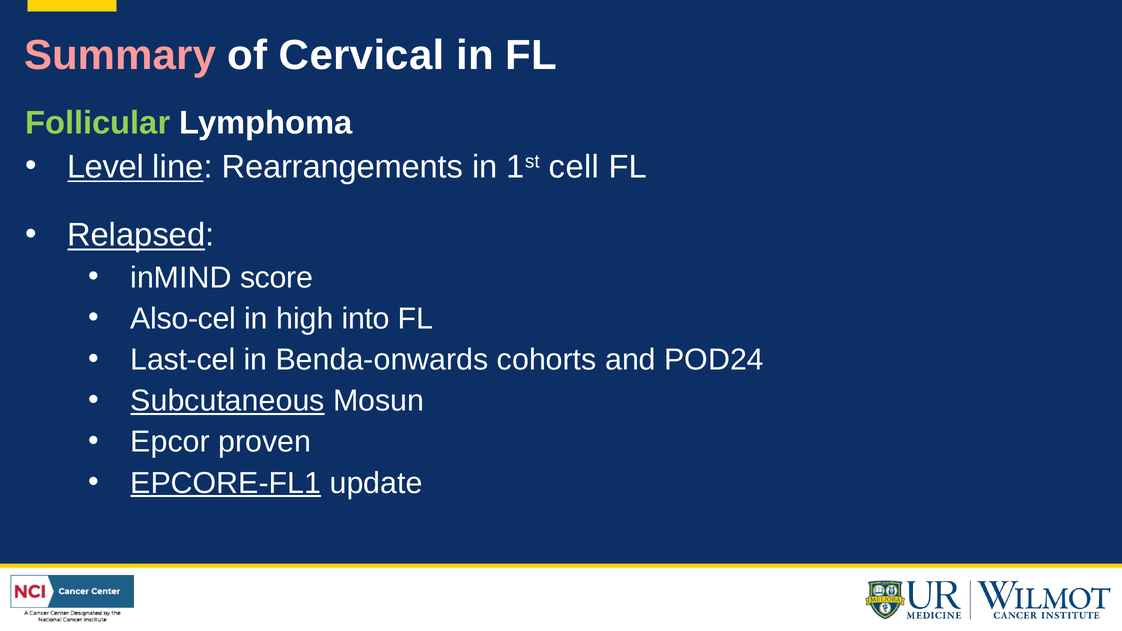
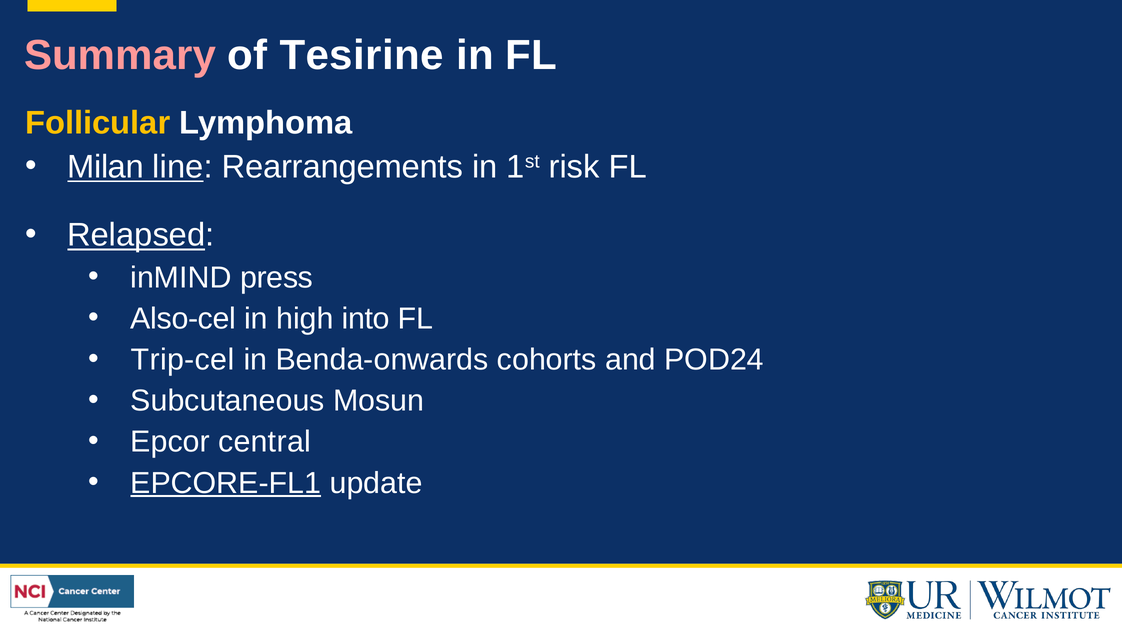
Cervical: Cervical -> Tesirine
Follicular colour: light green -> yellow
Level: Level -> Milan
cell: cell -> risk
score: score -> press
Last-cel: Last-cel -> Trip-cel
Subcutaneous underline: present -> none
proven: proven -> central
